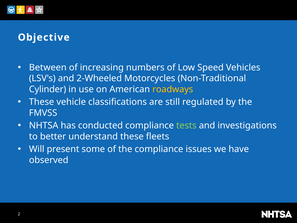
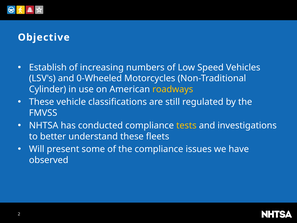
Between: Between -> Establish
2-Wheeled: 2-Wheeled -> 0-Wheeled
tests colour: light green -> yellow
